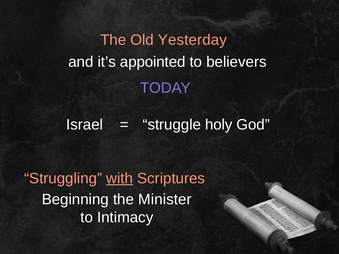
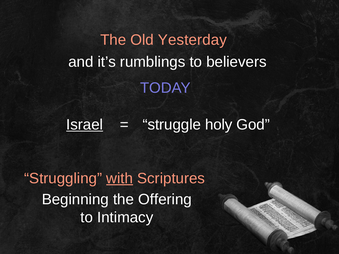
appointed: appointed -> rumblings
Israel underline: none -> present
Minister: Minister -> Offering
